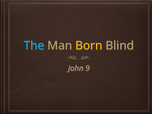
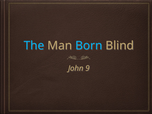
Born colour: yellow -> light blue
